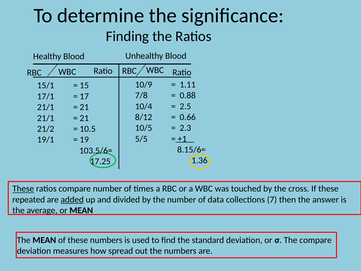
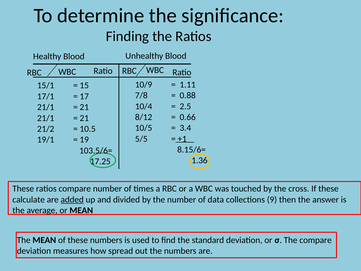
2.3: 2.3 -> 3.4
These at (23, 189) underline: present -> none
repeated: repeated -> calculate
7: 7 -> 9
